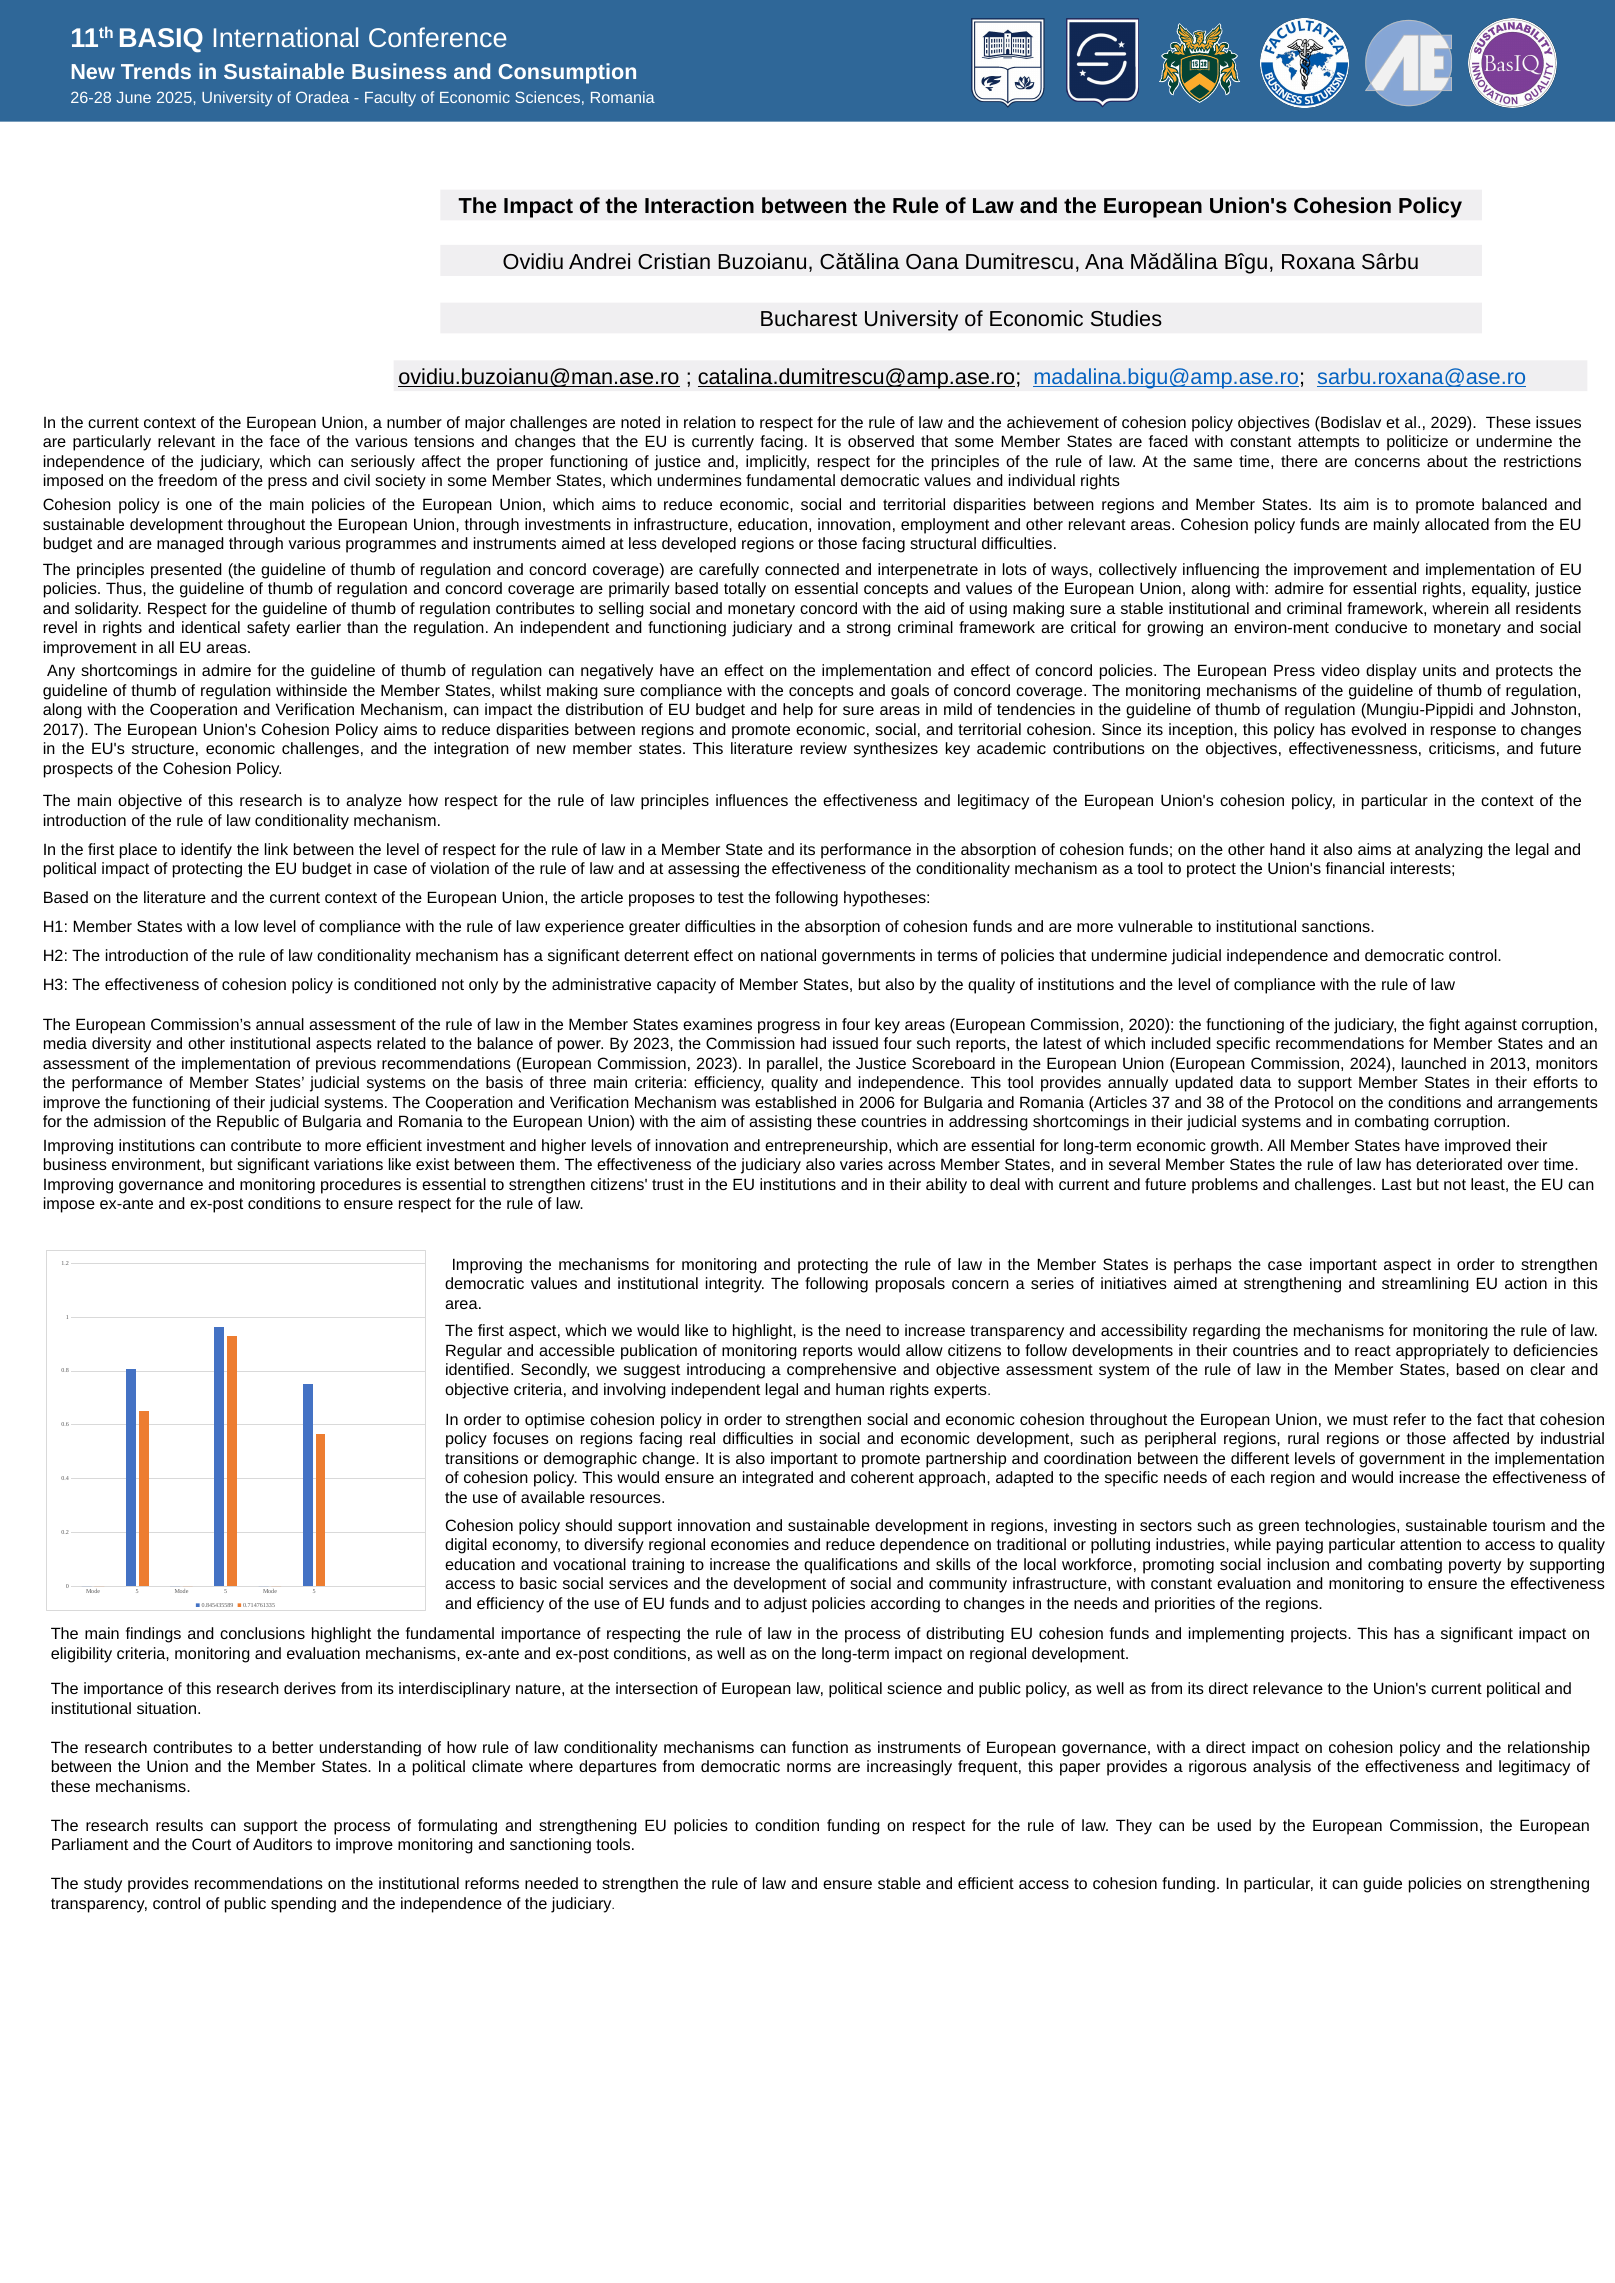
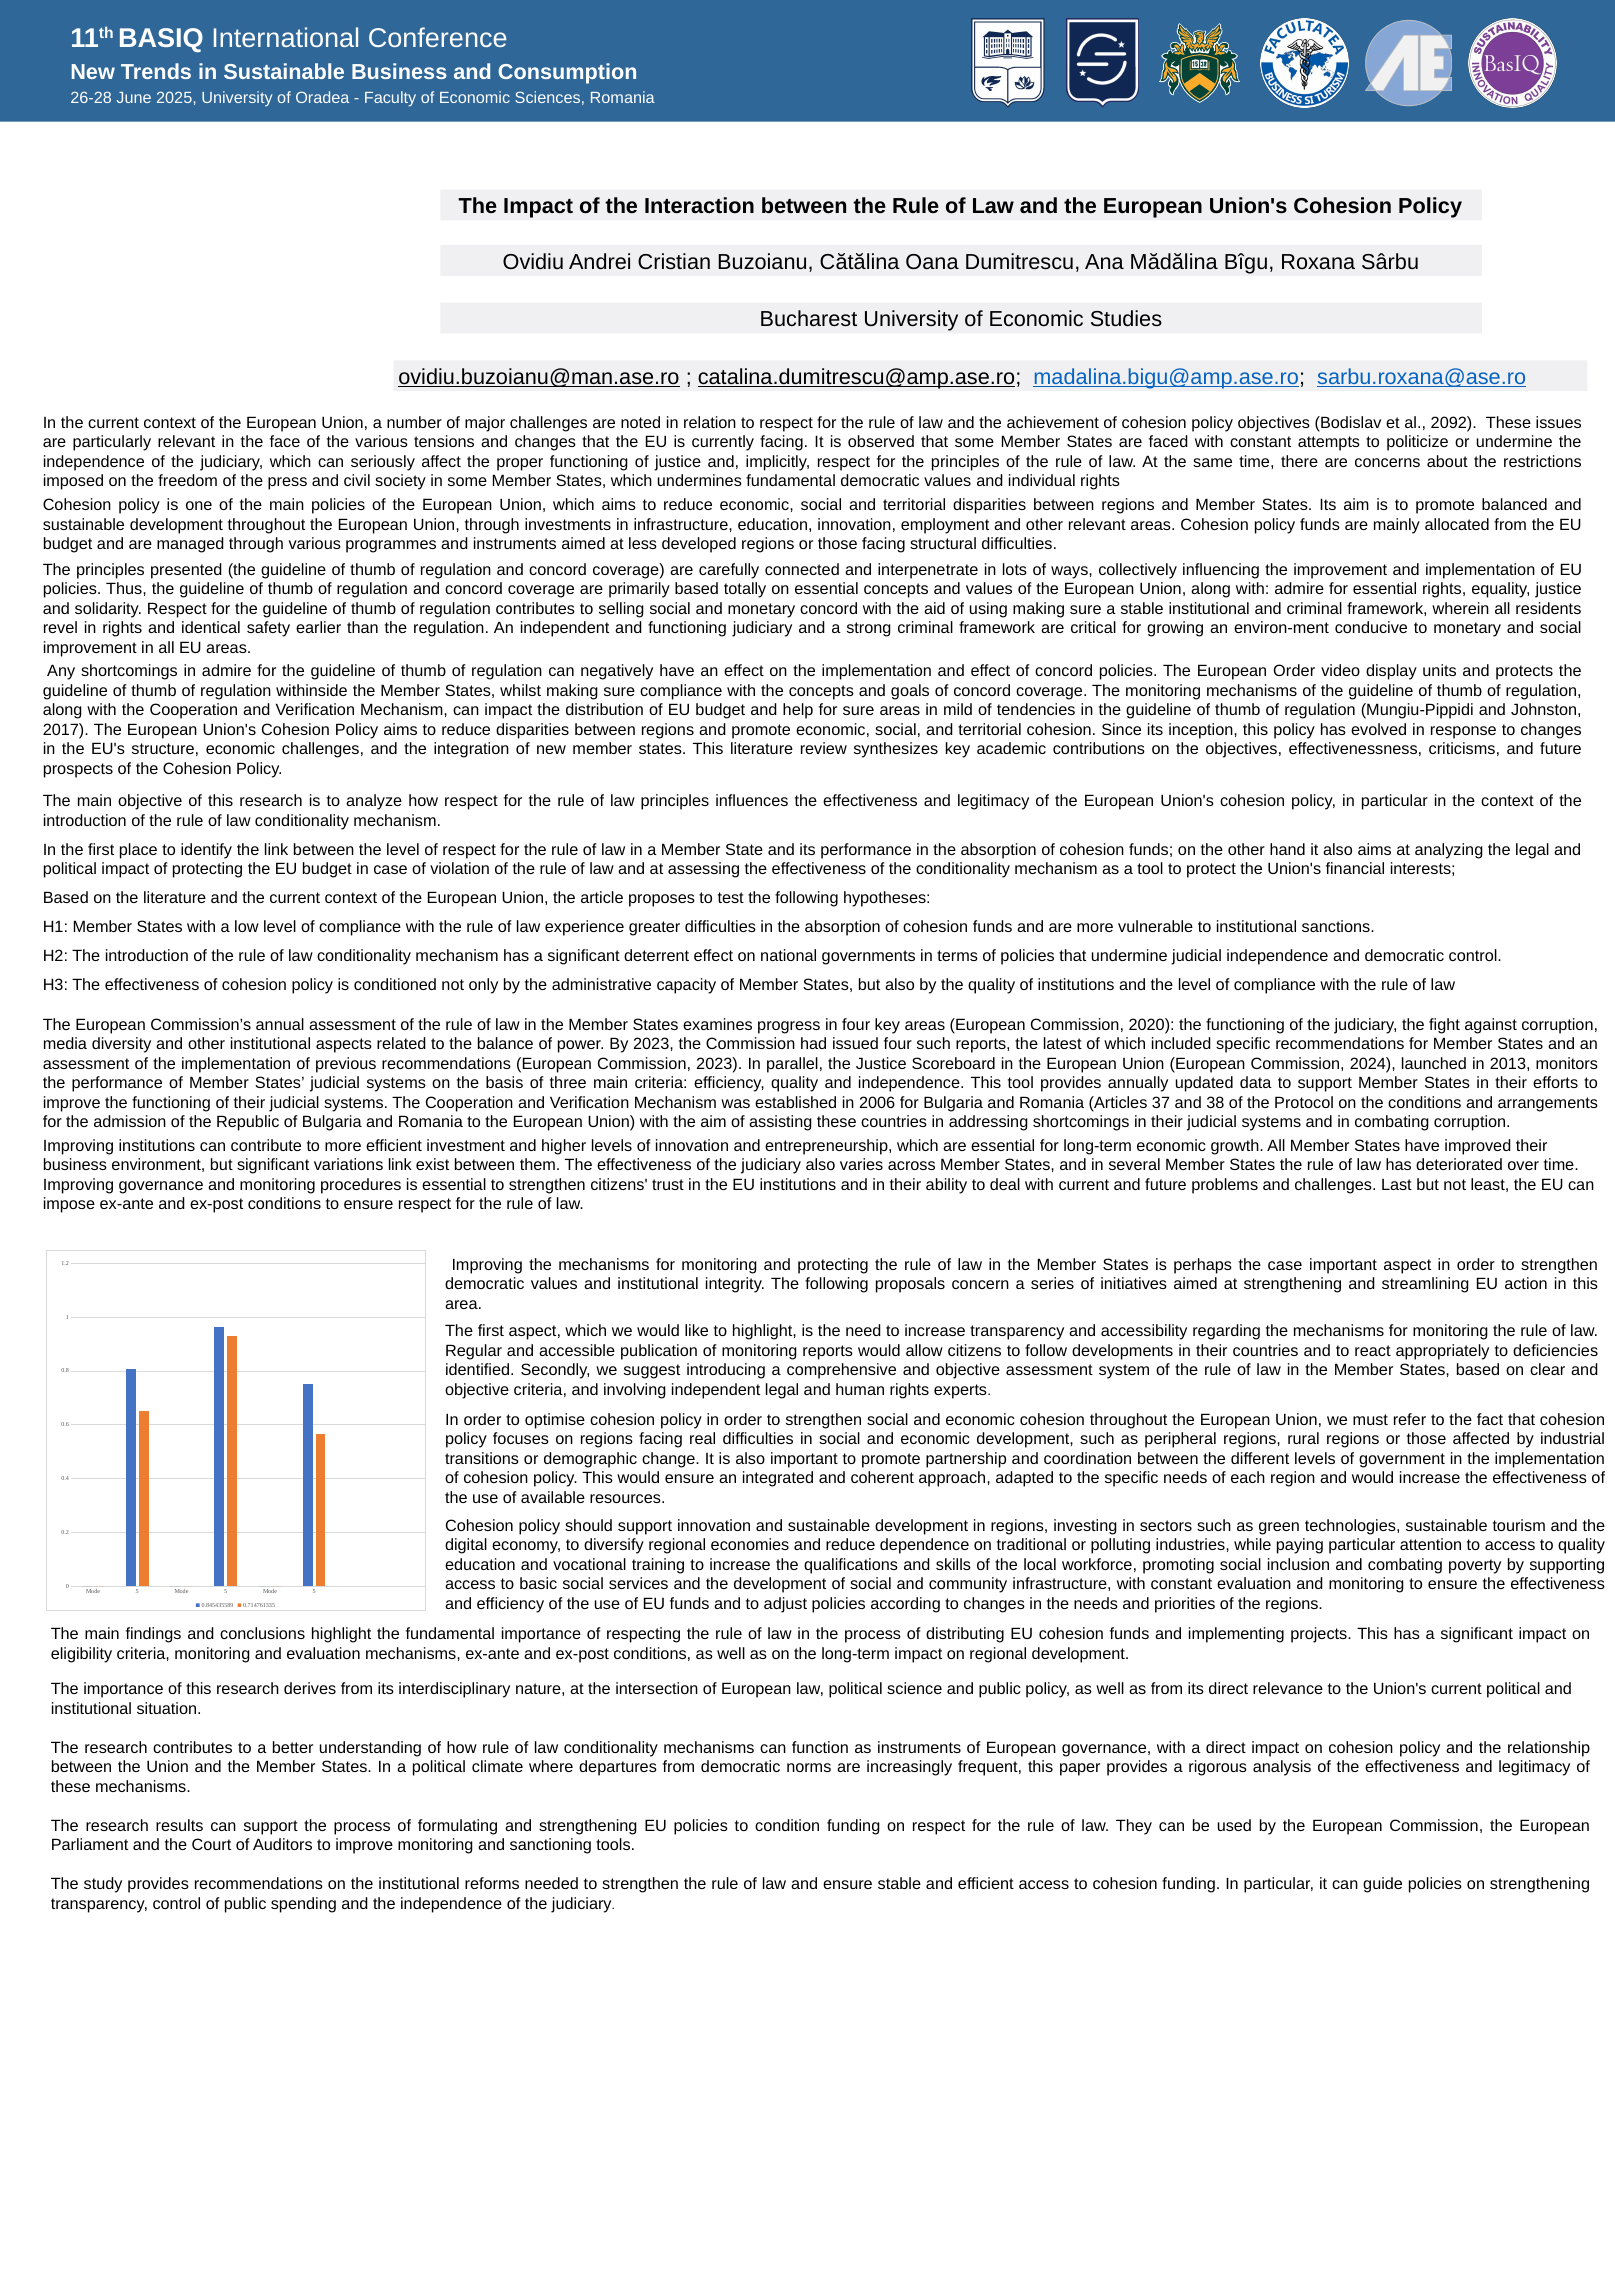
2029: 2029 -> 2092
European Press: Press -> Order
variations like: like -> link
